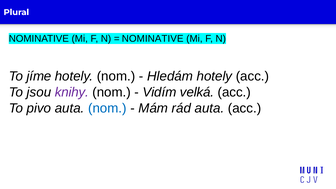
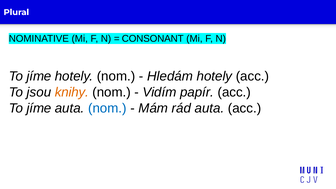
NOMINATIVE at (153, 39): NOMINATIVE -> CONSONANT
knihy colour: purple -> orange
velká: velká -> papír
pivo at (39, 108): pivo -> jíme
